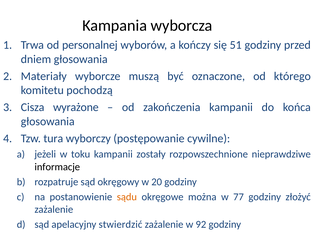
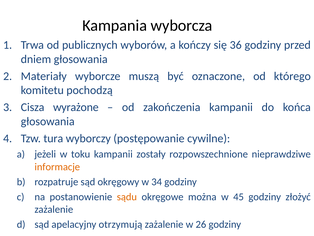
personalnej: personalnej -> publicznych
51: 51 -> 36
informacje colour: black -> orange
20: 20 -> 34
77: 77 -> 45
stwierdzić: stwierdzić -> otrzymują
92: 92 -> 26
